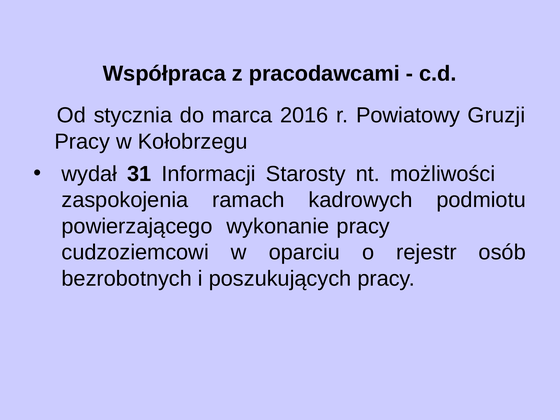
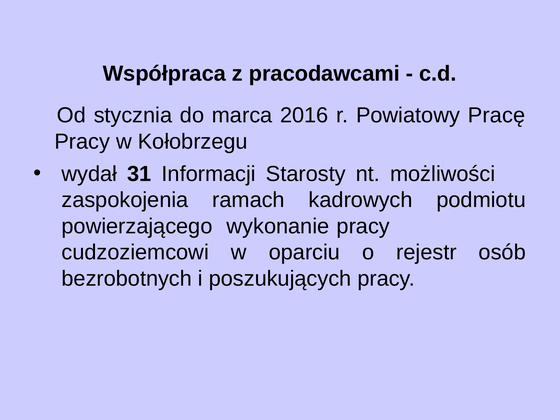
Gruzji: Gruzji -> Pracę
